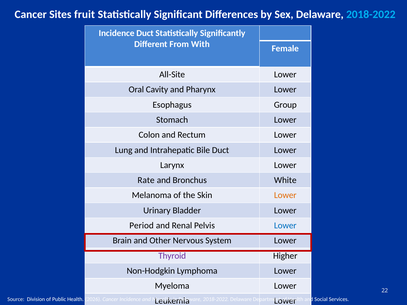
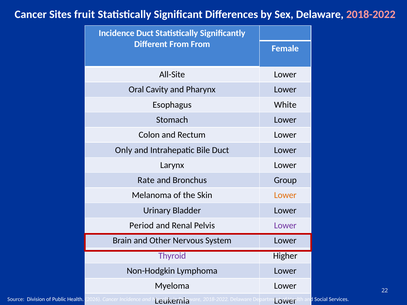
2018-2022 at (371, 15) colour: light blue -> pink
From With: With -> From
Group: Group -> White
Lung: Lung -> Only
White: White -> Group
Lower at (285, 226) colour: blue -> purple
